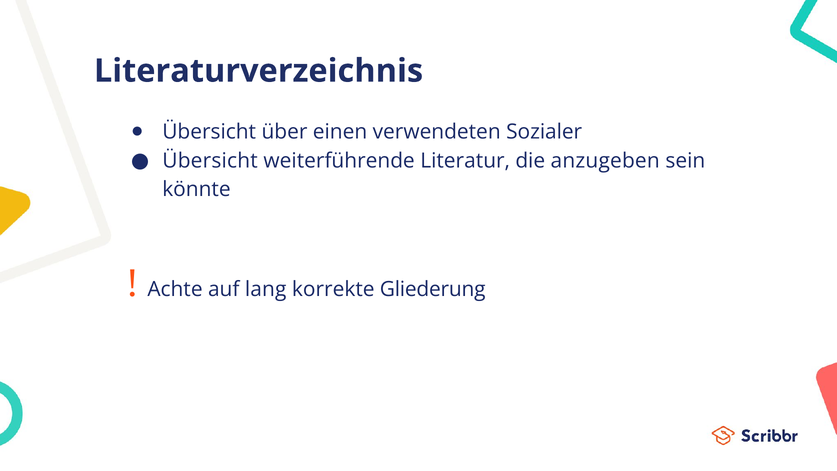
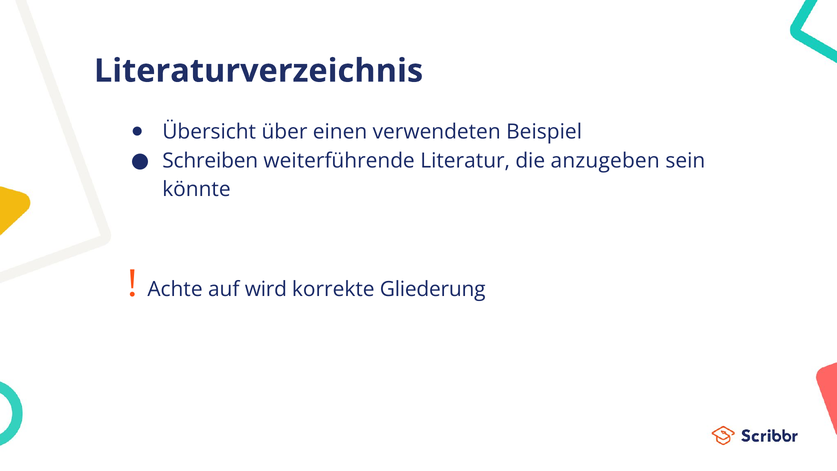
Sozialer: Sozialer -> Beispiel
Übersicht at (210, 161): Übersicht -> Schreiben
lang: lang -> wird
